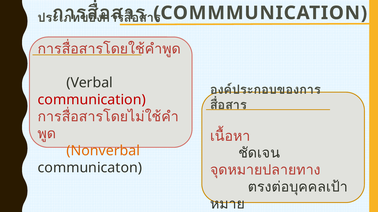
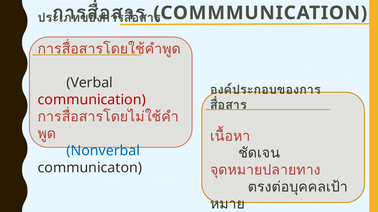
Nonverbal colour: orange -> blue
